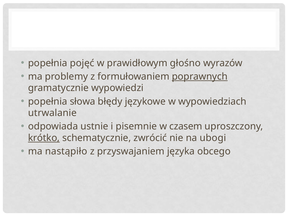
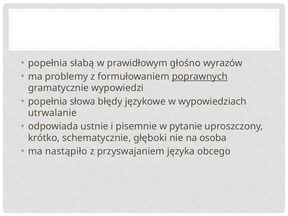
pojęć: pojęć -> słabą
czasem: czasem -> pytanie
krótko underline: present -> none
zwrócić: zwrócić -> głęboki
ubogi: ubogi -> osoba
